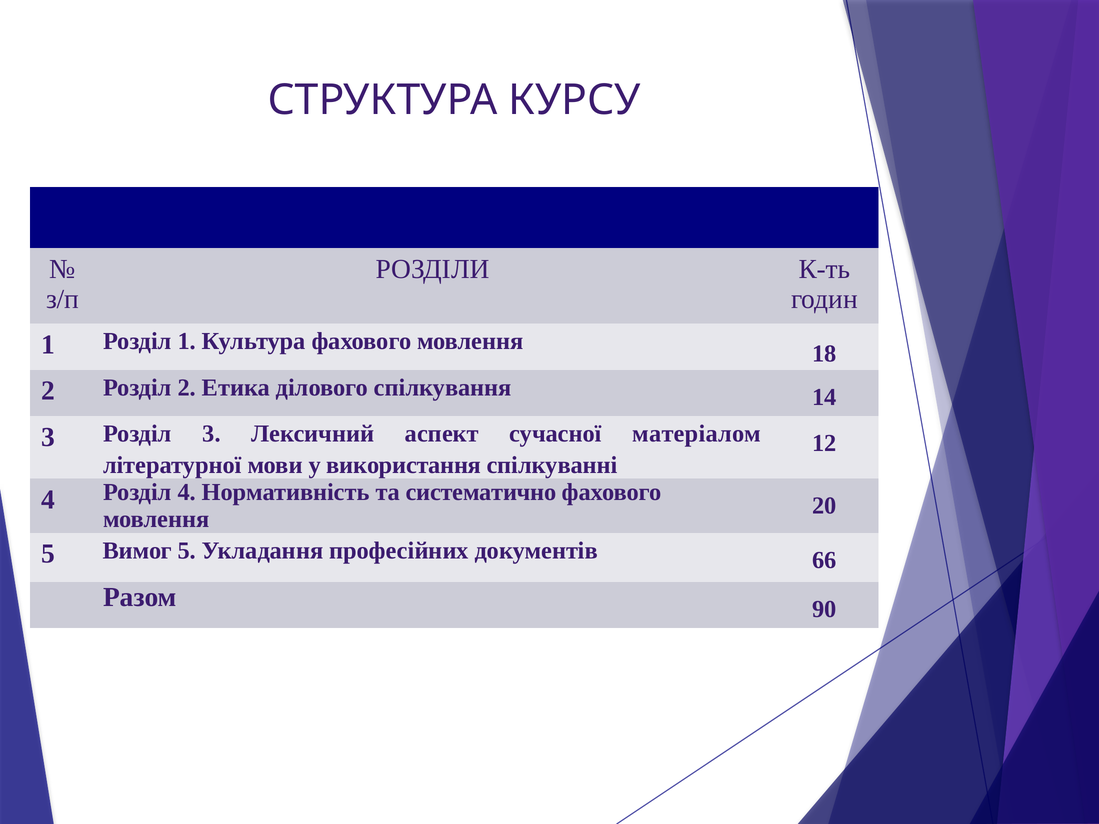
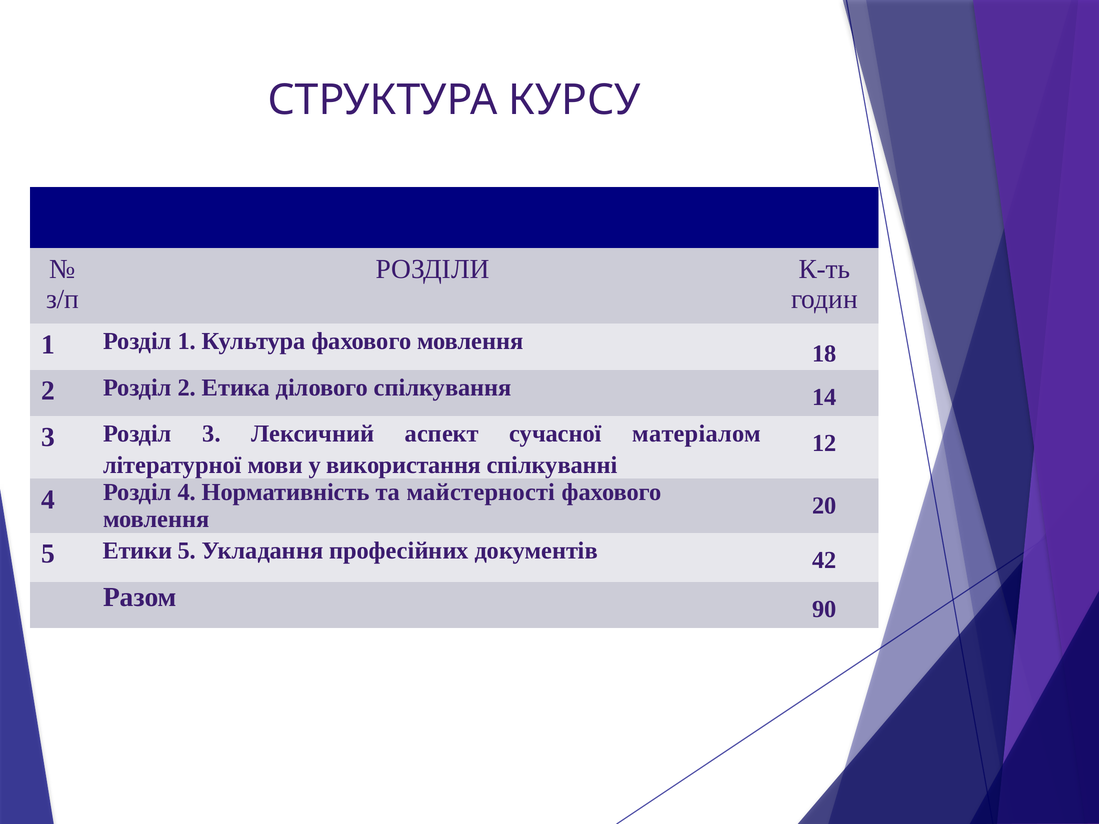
систематично: систематично -> майстерності
Вимог: Вимог -> Етики
66: 66 -> 42
